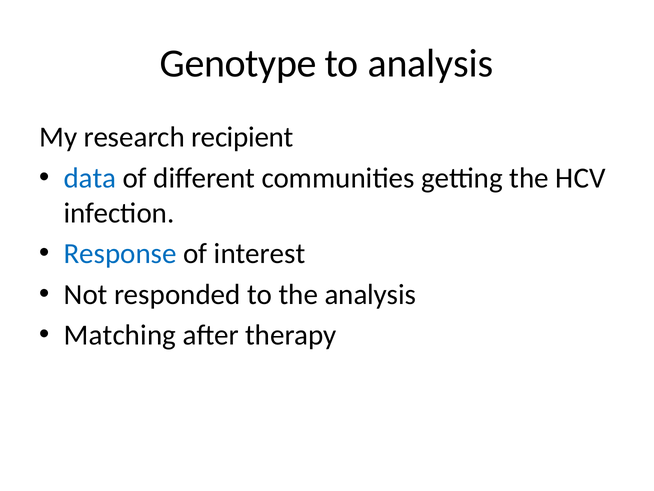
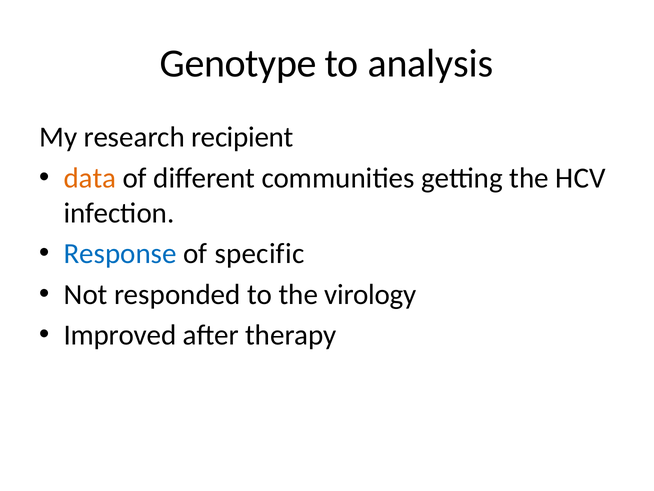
data colour: blue -> orange
interest: interest -> specific
the analysis: analysis -> virology
Matching: Matching -> Improved
